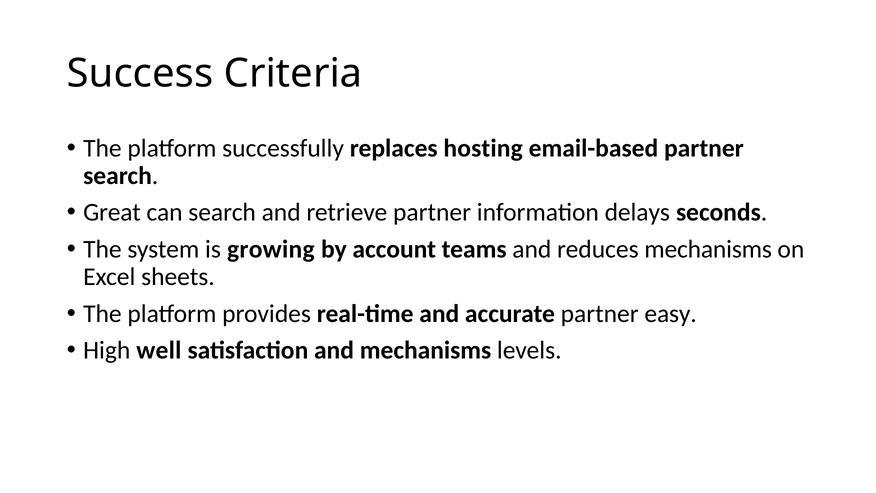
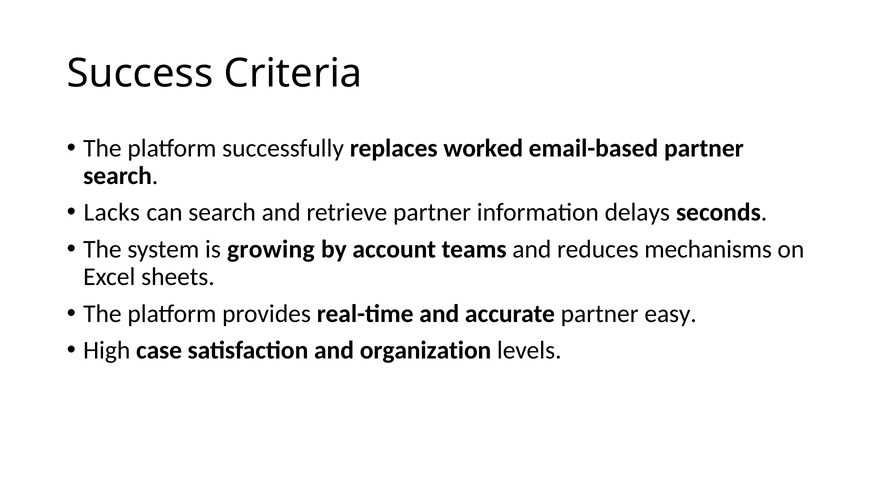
hosting: hosting -> worked
Great: Great -> Lacks
well: well -> case
and mechanisms: mechanisms -> organization
